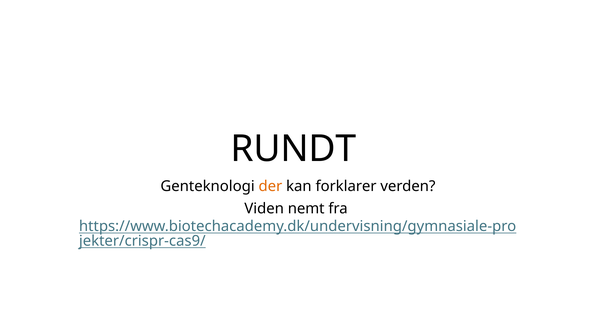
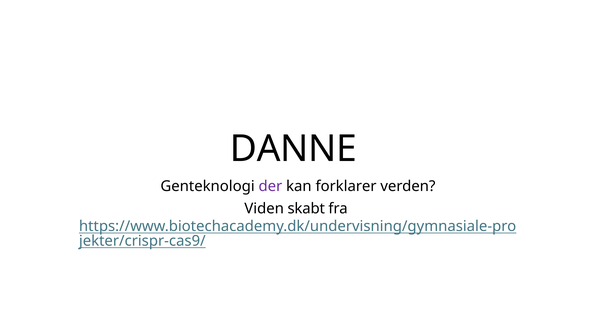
RUNDT: RUNDT -> DANNE
der colour: orange -> purple
nemt: nemt -> skabt
